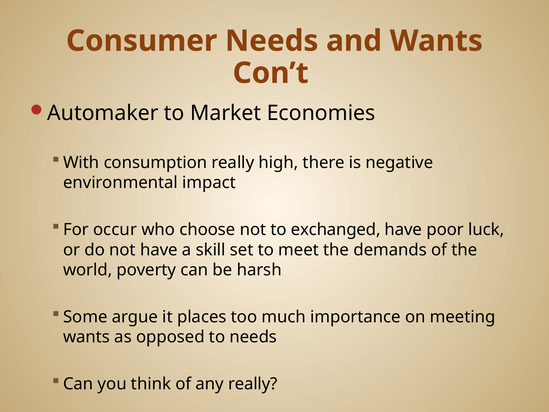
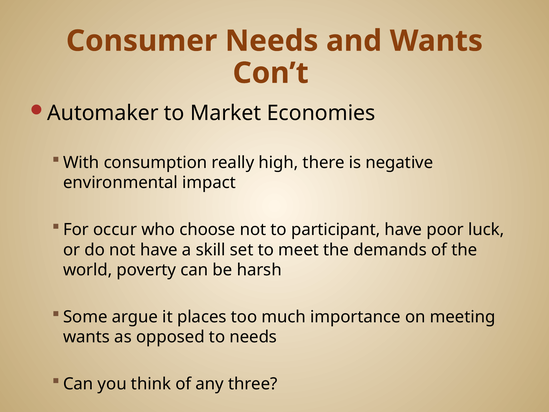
exchanged: exchanged -> participant
any really: really -> three
